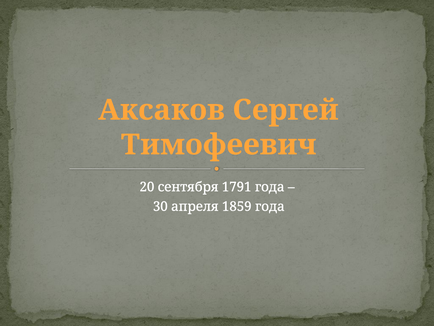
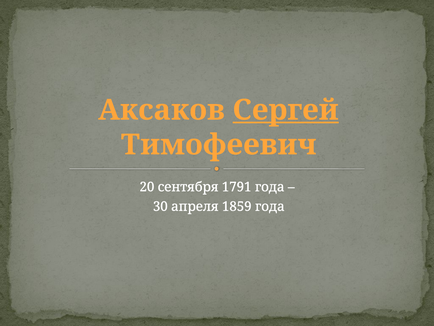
Сергей underline: none -> present
